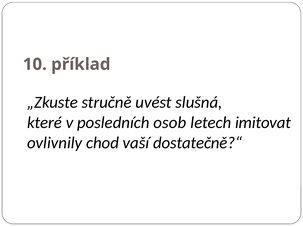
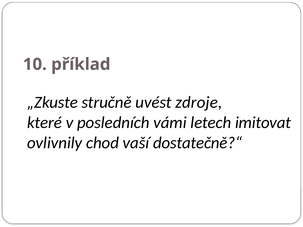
slušná: slušná -> zdroje
osob: osob -> vámi
